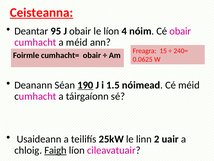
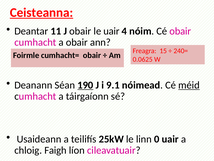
95: 95 -> 11
le líon: líon -> uair
a méid: méid -> obair
1.5: 1.5 -> 9.1
méid at (189, 85) underline: none -> present
2: 2 -> 0
Faigh underline: present -> none
